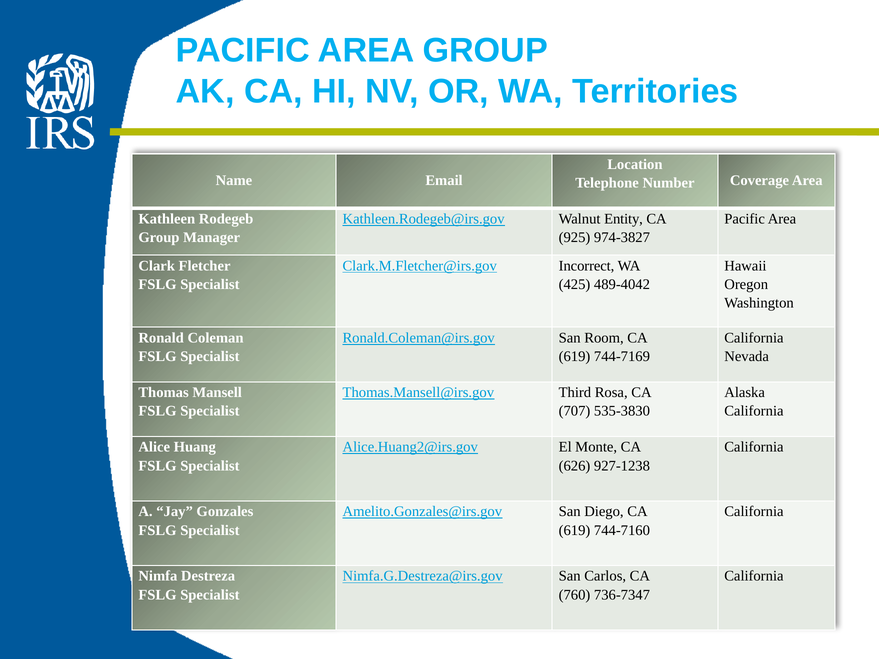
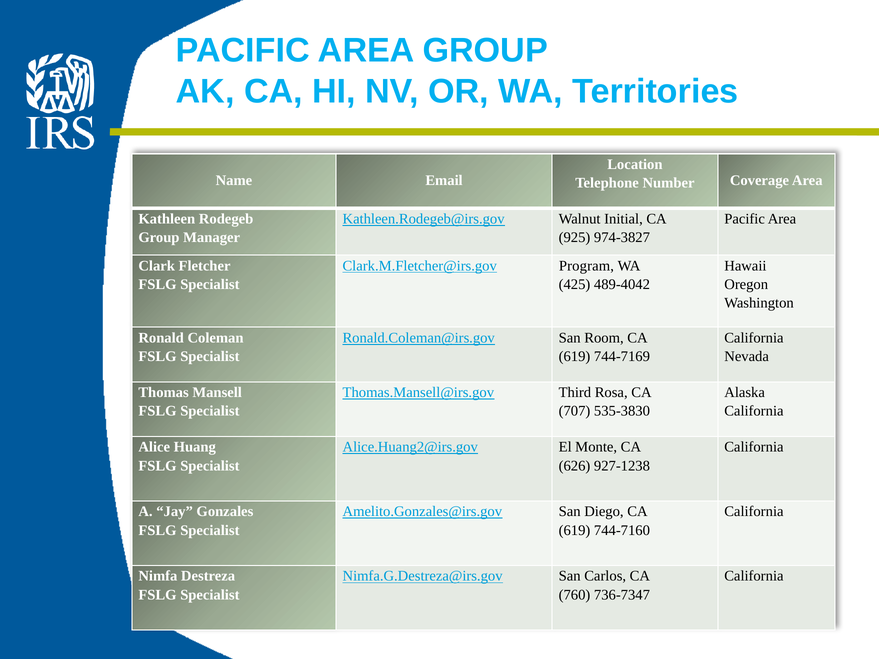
Entity: Entity -> Initial
Incorrect: Incorrect -> Program
